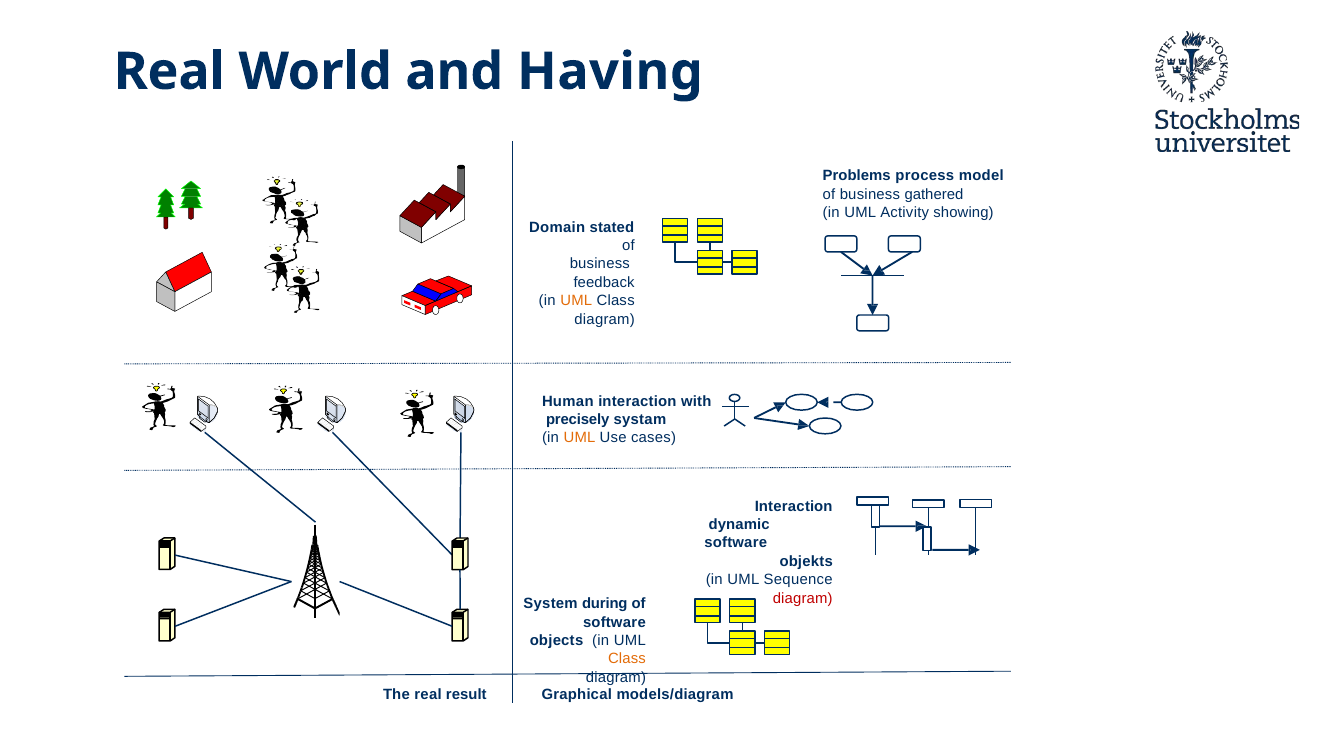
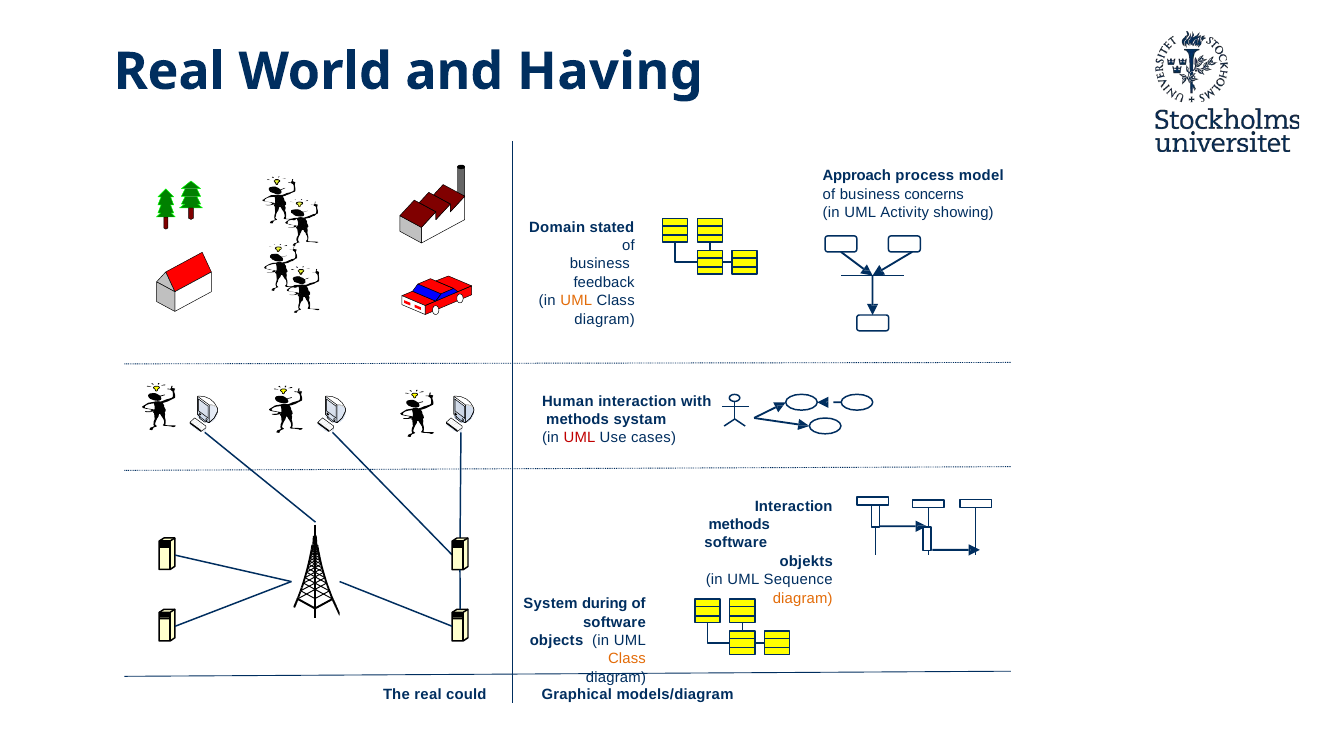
Problems: Problems -> Approach
gathered: gathered -> concerns
precisely at (578, 420): precisely -> methods
UML at (580, 438) colour: orange -> red
dynamic at (739, 524): dynamic -> methods
diagram at (803, 598) colour: red -> orange
result: result -> could
